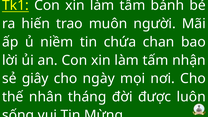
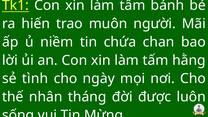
nhận: nhận -> hằng
giây: giây -> tình
